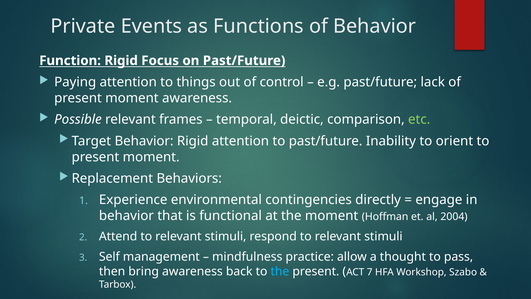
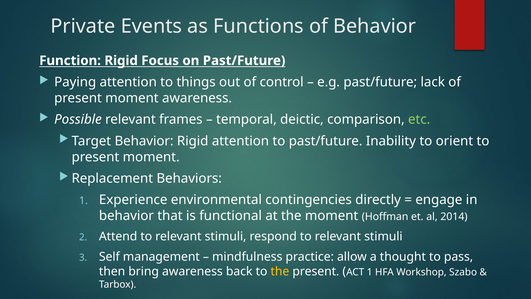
2004: 2004 -> 2014
the at (280, 271) colour: light blue -> yellow
ACT 7: 7 -> 1
